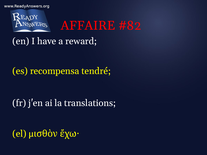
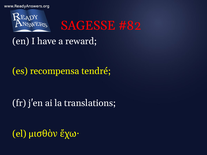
AFFAIRE: AFFAIRE -> SAGESSE
